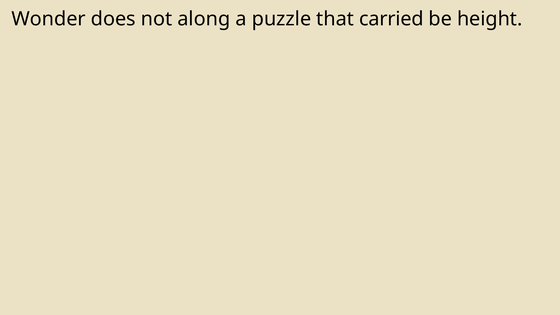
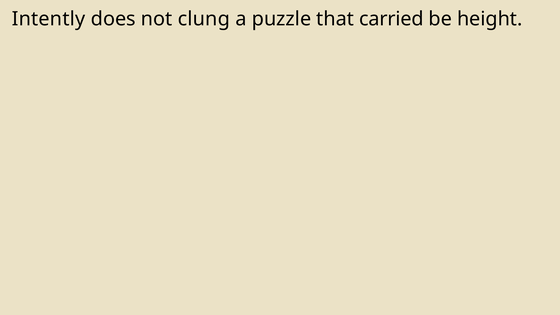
Wonder: Wonder -> Intently
along: along -> clung
